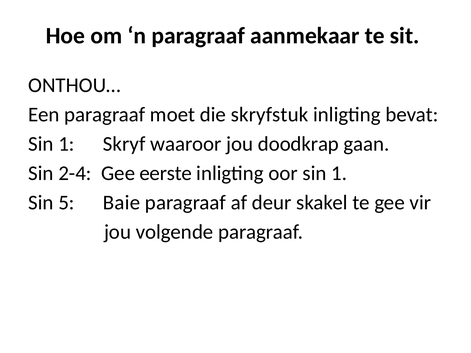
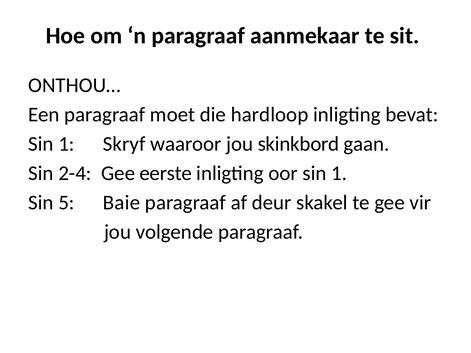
skryfstuk: skryfstuk -> hardloop
doodkrap: doodkrap -> skinkbord
